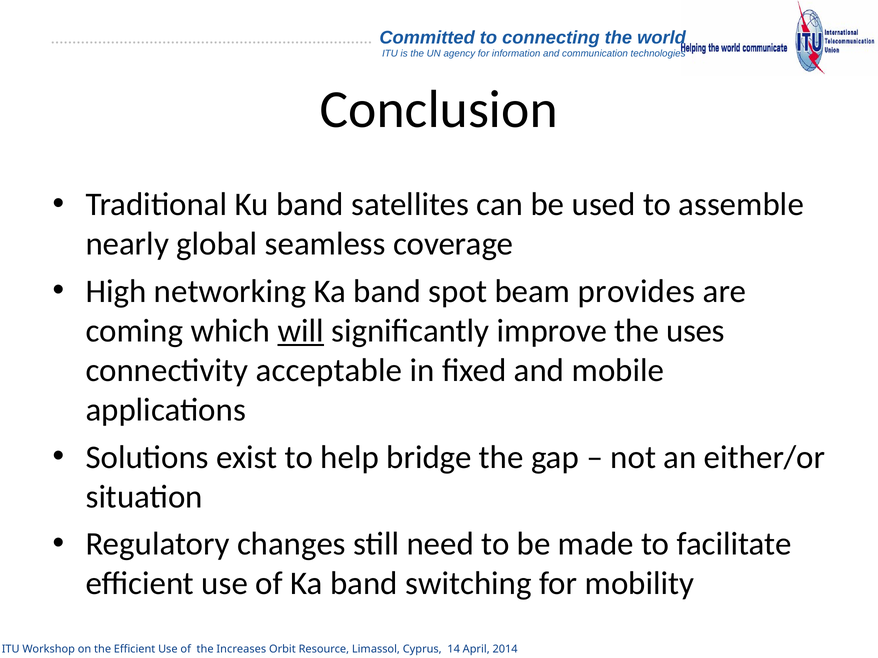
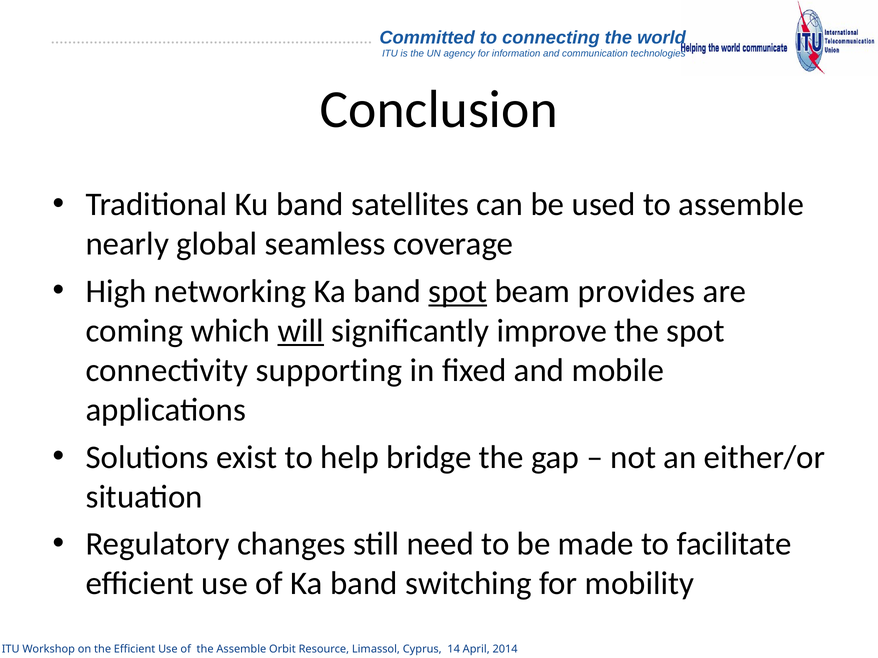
spot at (458, 292) underline: none -> present
the uses: uses -> spot
acceptable: acceptable -> supporting
the Increases: Increases -> Assemble
